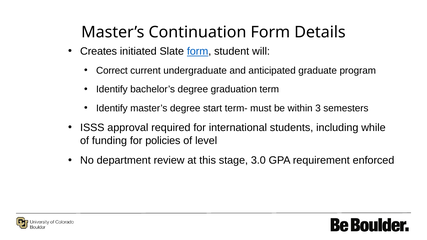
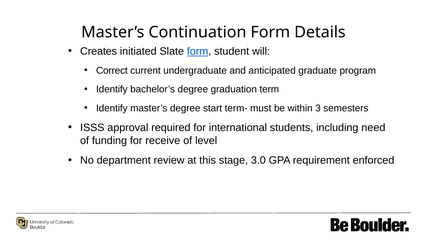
while: while -> need
policies: policies -> receive
